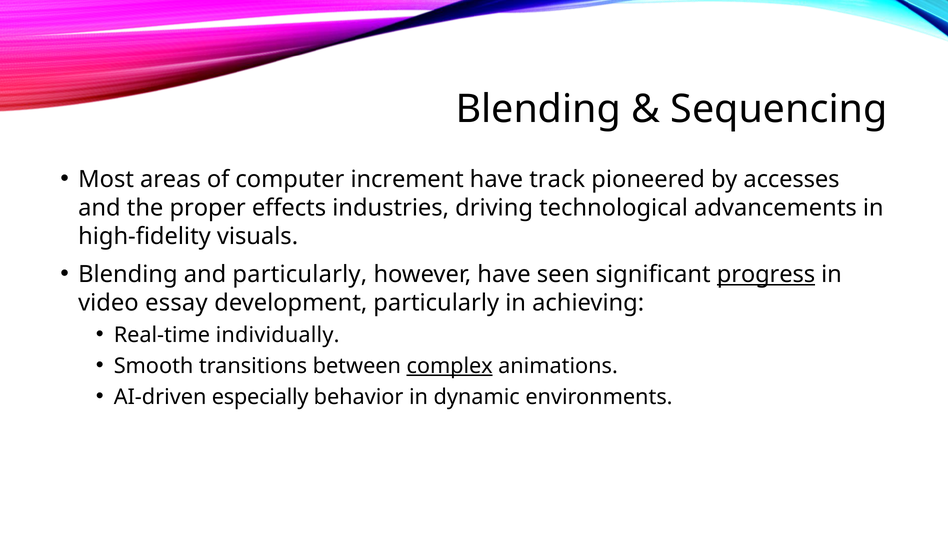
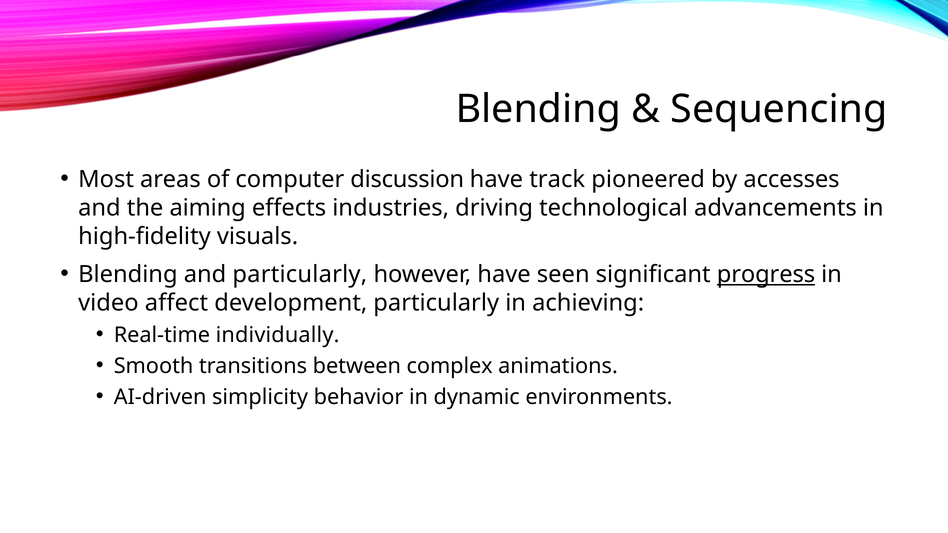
increment: increment -> discussion
proper: proper -> aiming
essay: essay -> affect
complex underline: present -> none
especially: especially -> simplicity
